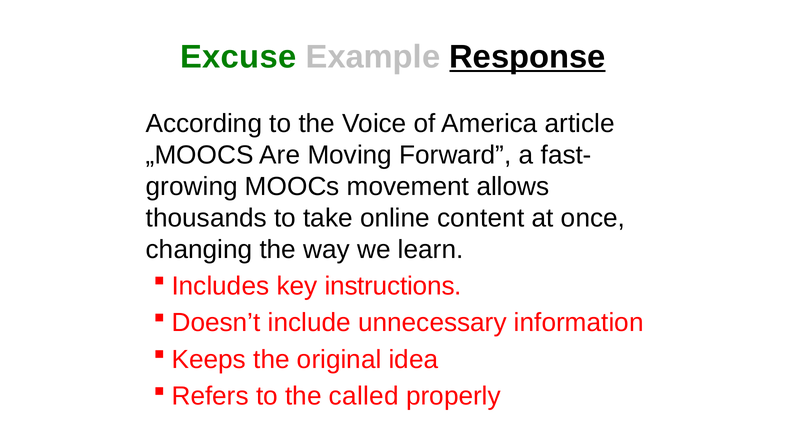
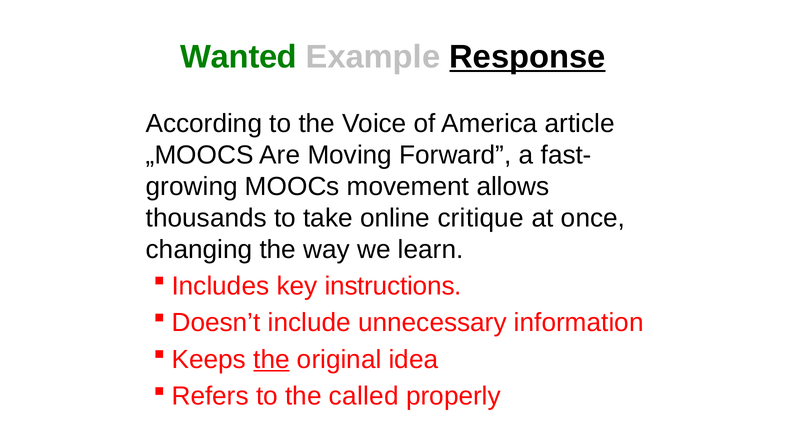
Excuse: Excuse -> Wanted
content: content -> critique
the at (271, 360) underline: none -> present
